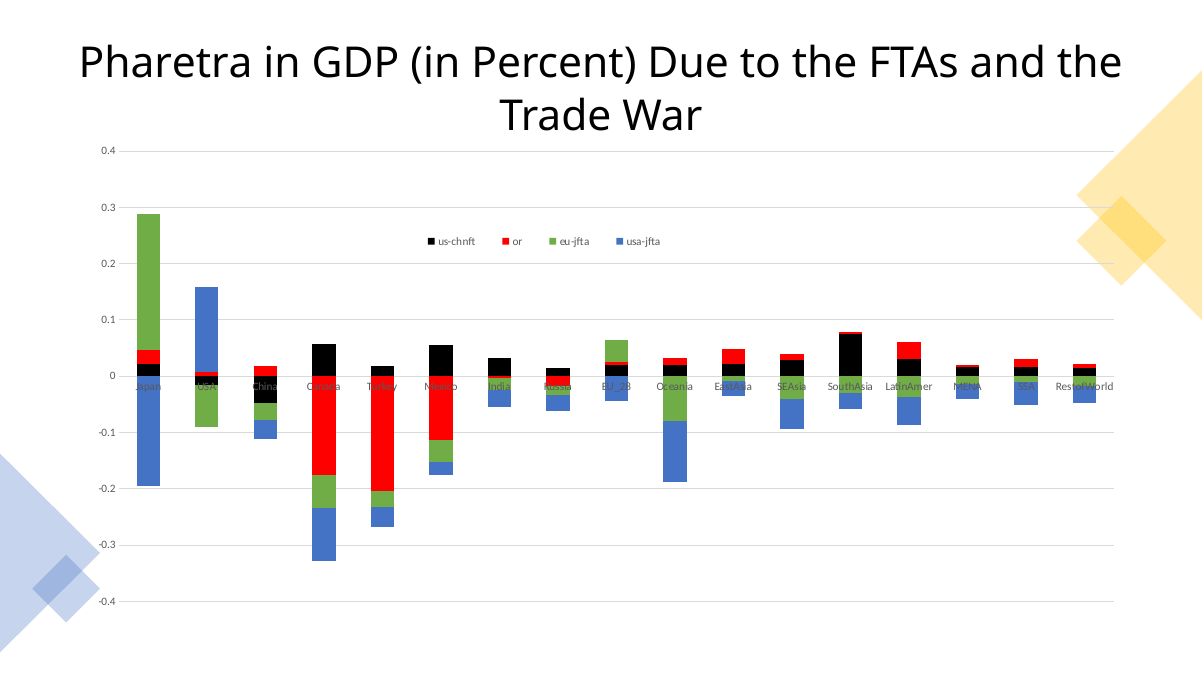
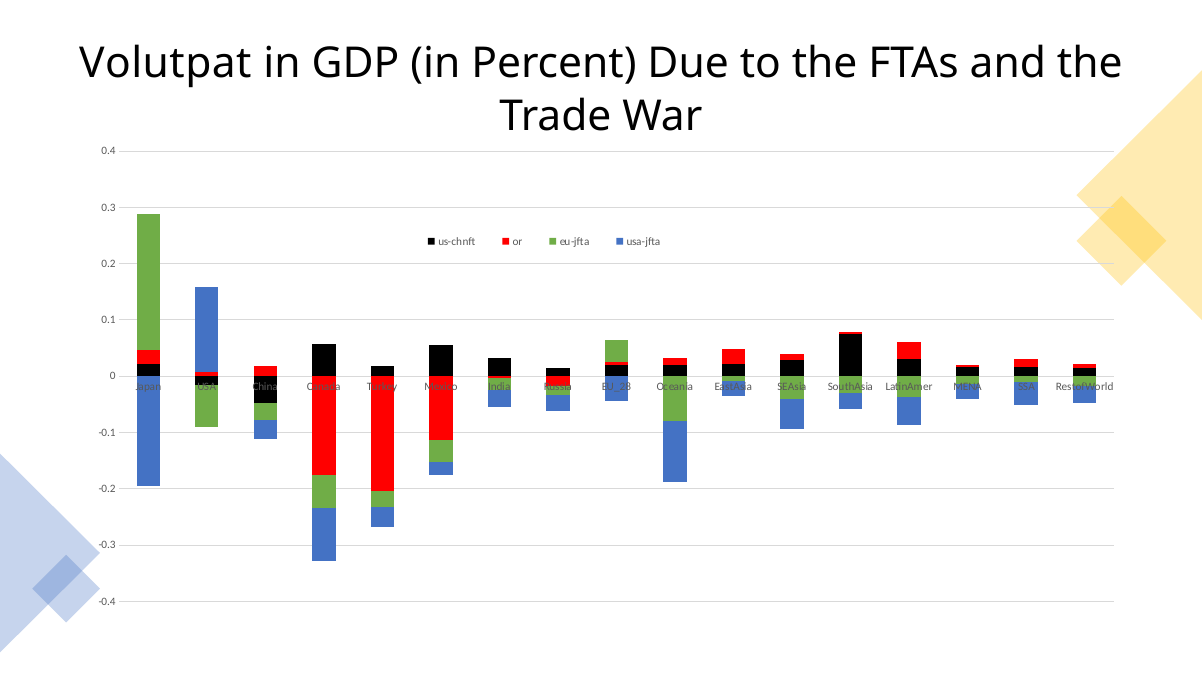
Pharetra: Pharetra -> Volutpat
